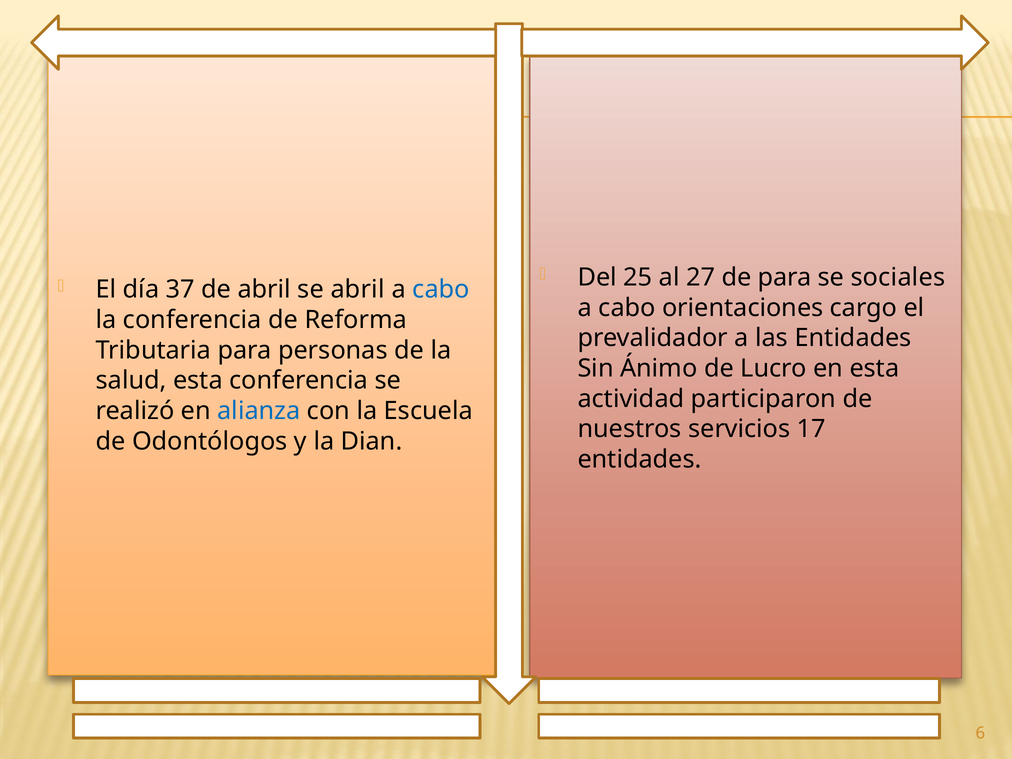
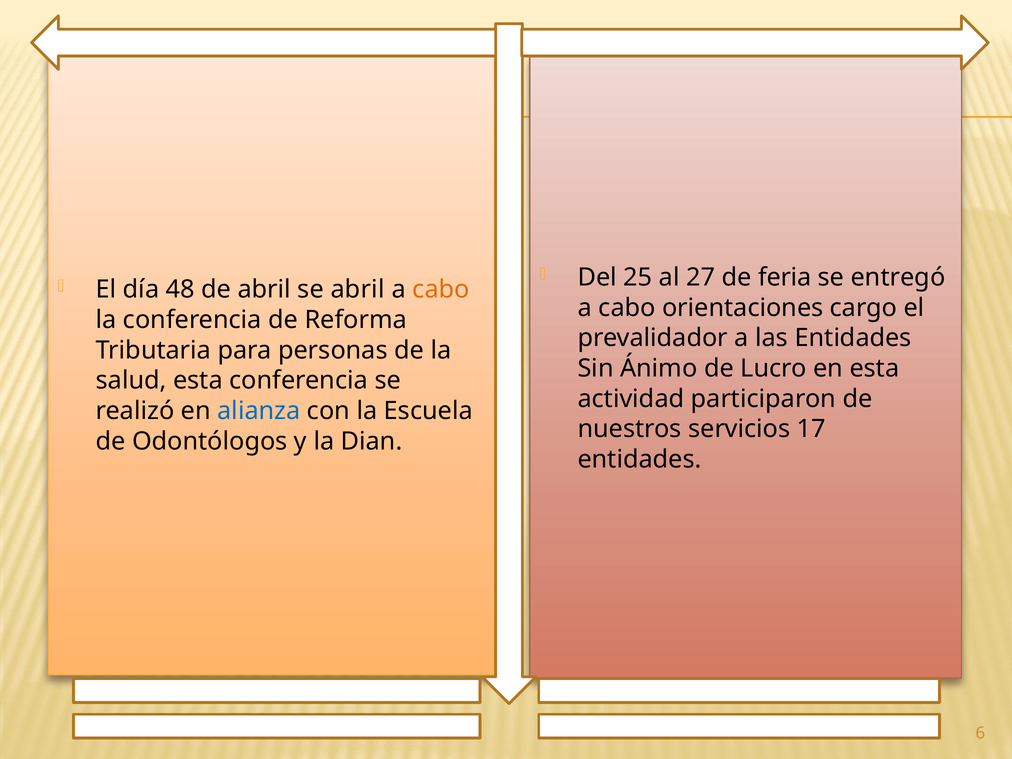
de para: para -> feria
sociales: sociales -> entregó
37: 37 -> 48
cabo at (441, 290) colour: blue -> orange
